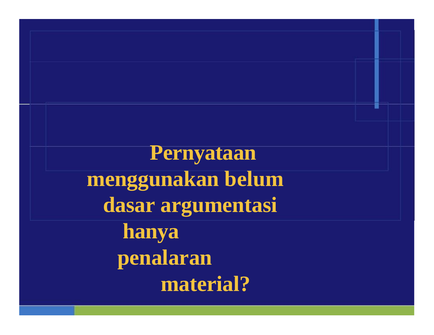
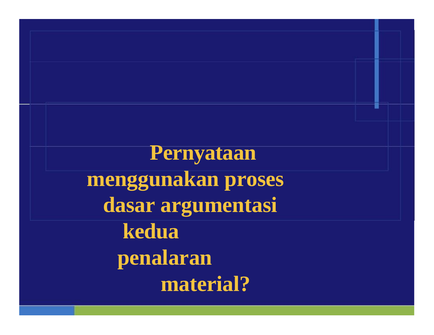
belum: belum -> proses
hanya: hanya -> kedua
